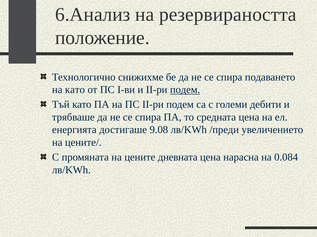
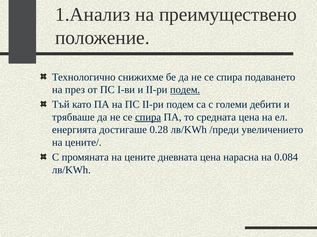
6.Анализ: 6.Анализ -> 1.Анализ
резервираността: резервираността -> преимуществено
на като: като -> през
спира at (148, 117) underline: none -> present
9.08: 9.08 -> 0.28
